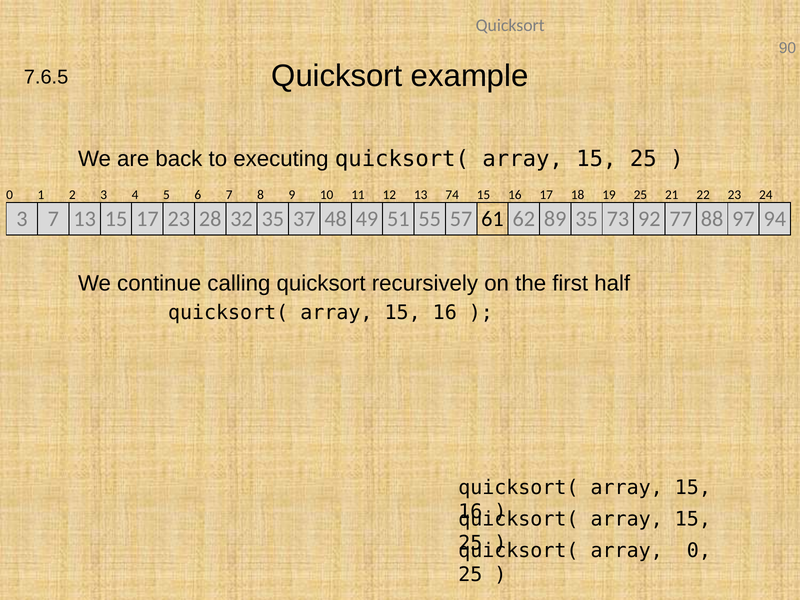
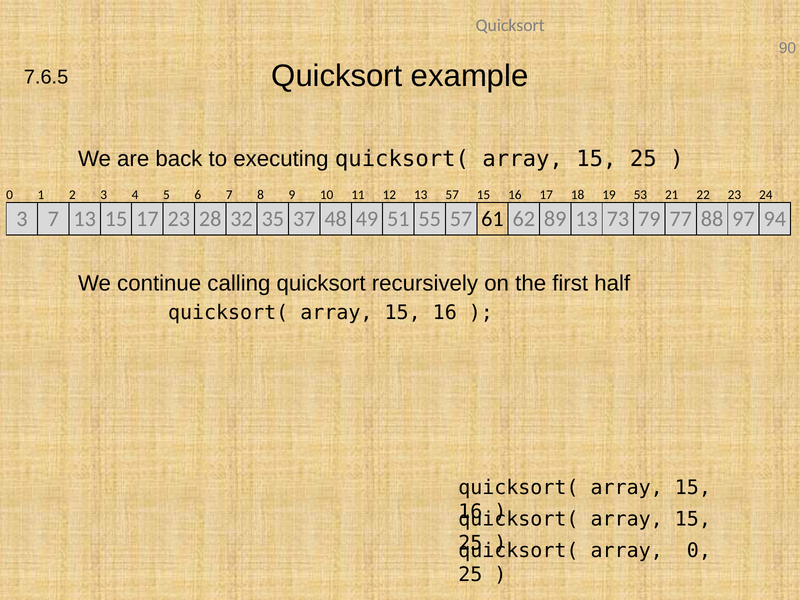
13 74: 74 -> 57
19 25: 25 -> 53
89 35: 35 -> 13
92: 92 -> 79
